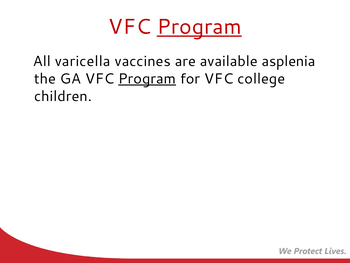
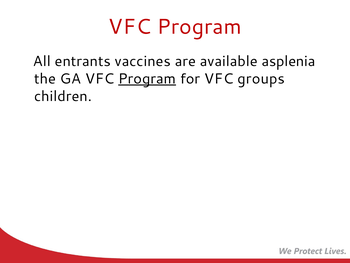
Program at (199, 27) underline: present -> none
varicella: varicella -> entrants
college: college -> groups
